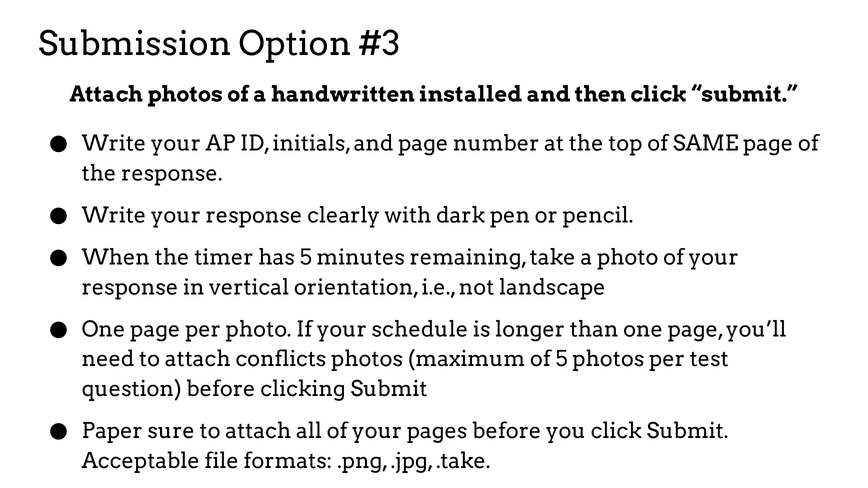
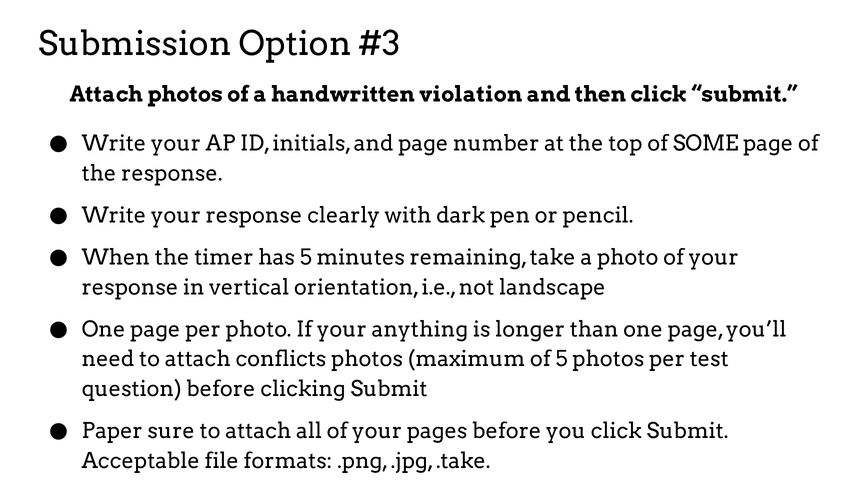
installed: installed -> violation
SAME: SAME -> SOME
schedule: schedule -> anything
